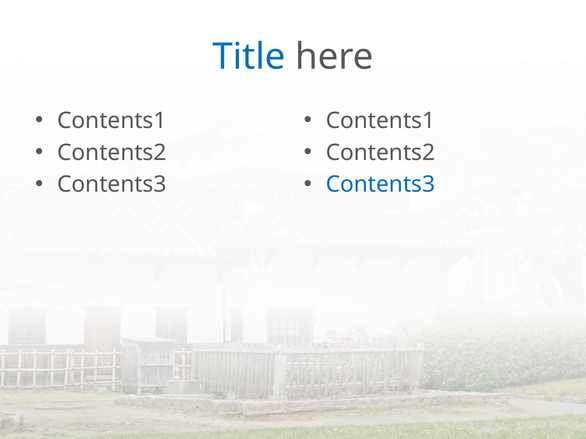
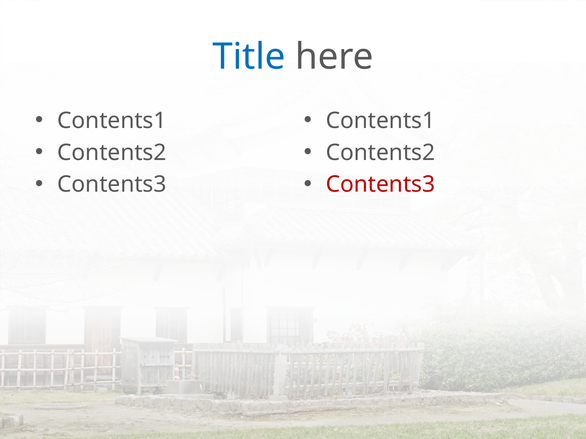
Contents3 at (380, 185) colour: blue -> red
